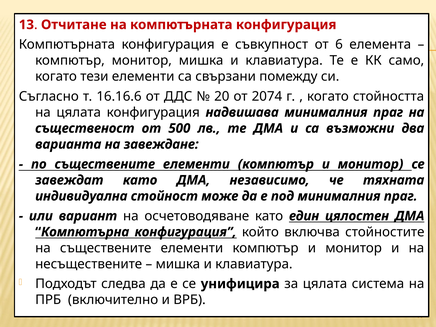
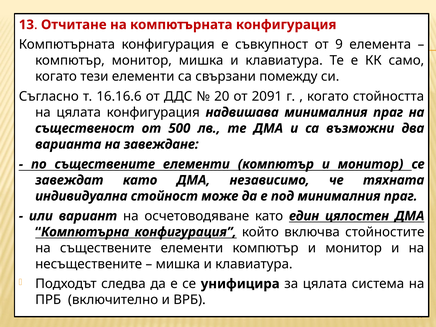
6: 6 -> 9
2074: 2074 -> 2091
